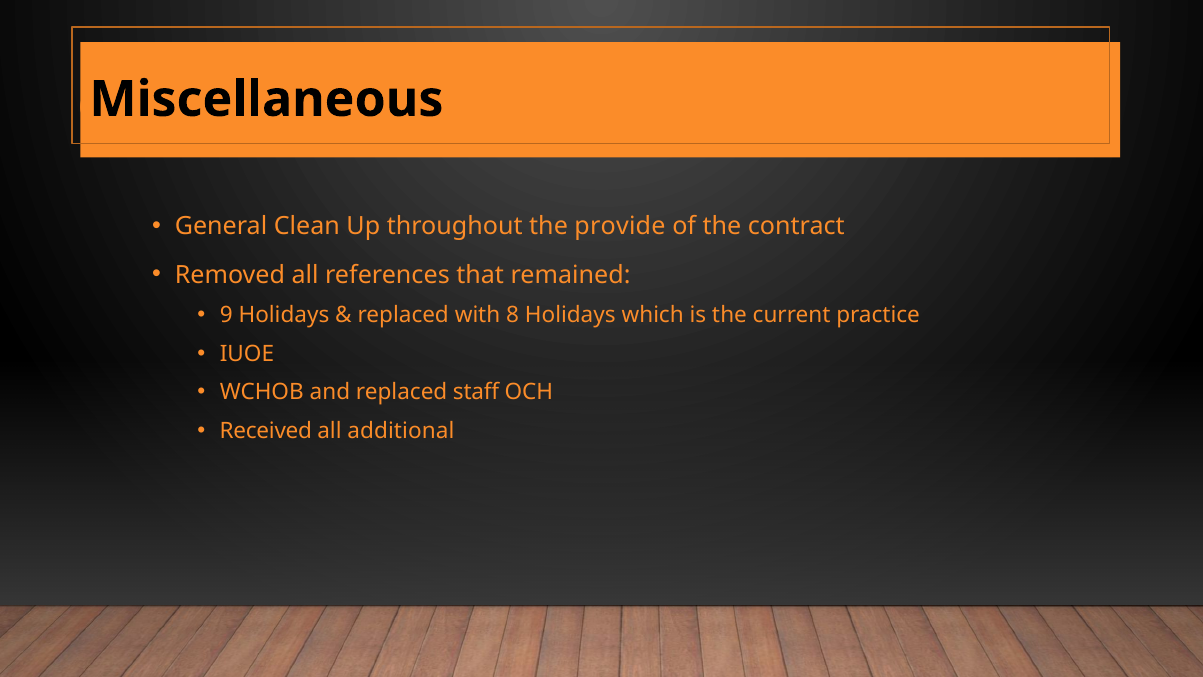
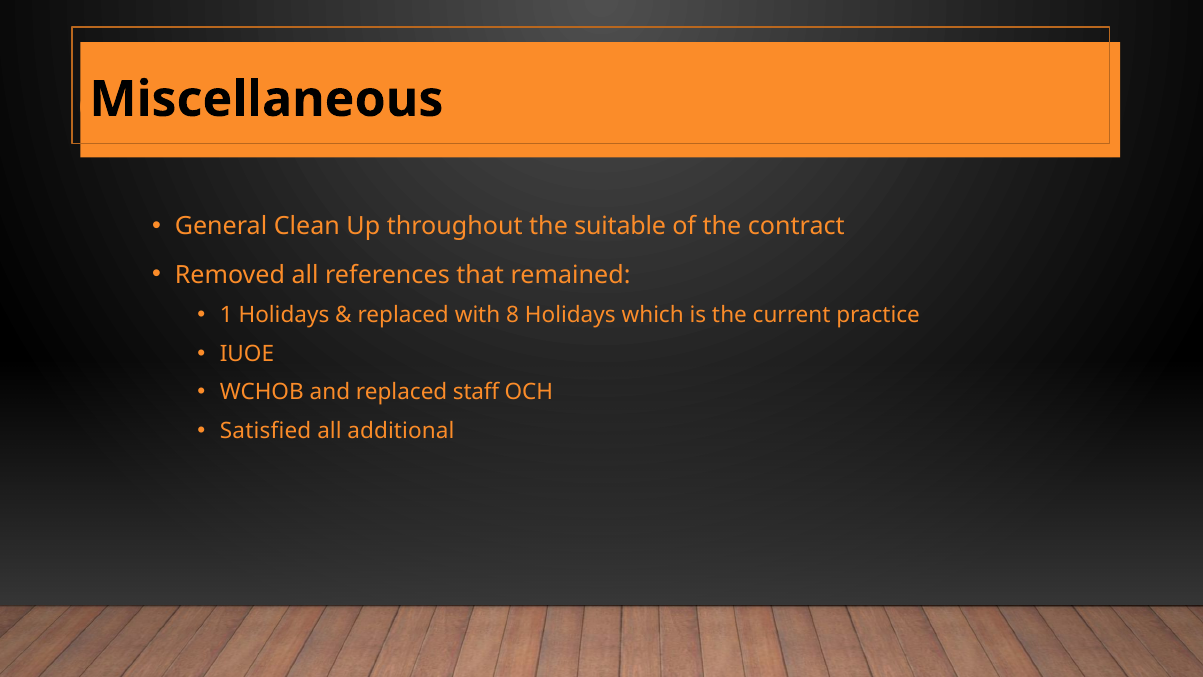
provide: provide -> suitable
9: 9 -> 1
Received: Received -> Satisfied
